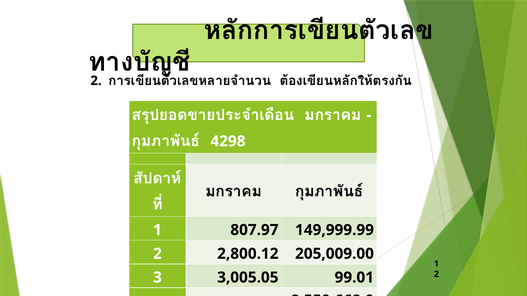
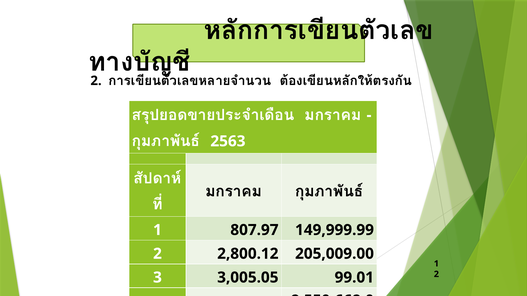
4298: 4298 -> 2563
